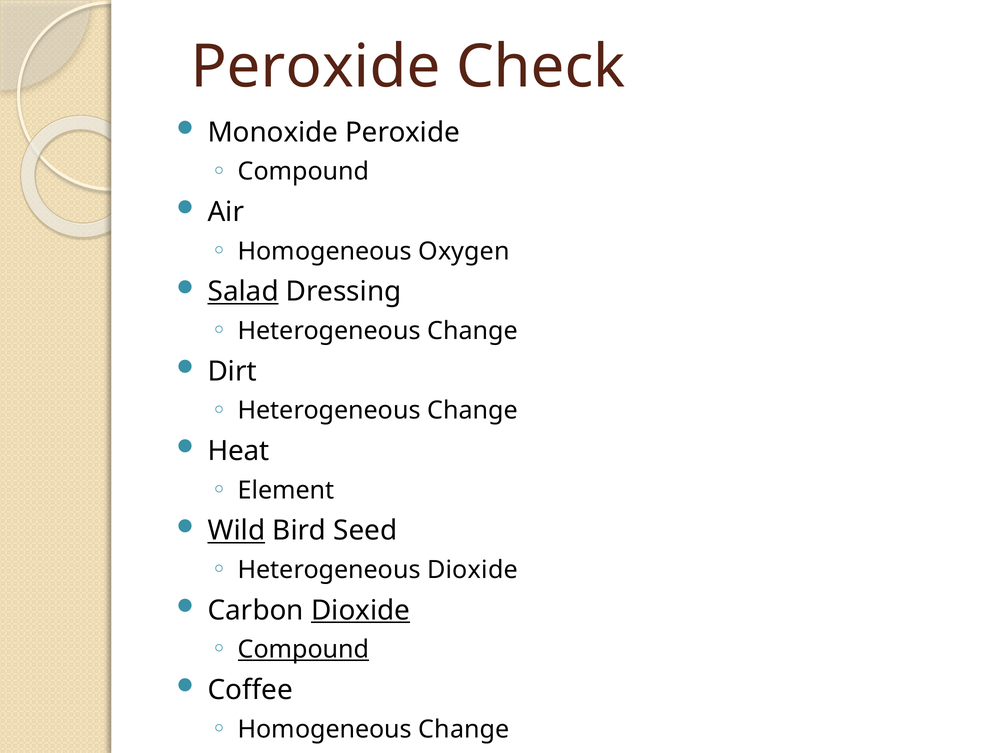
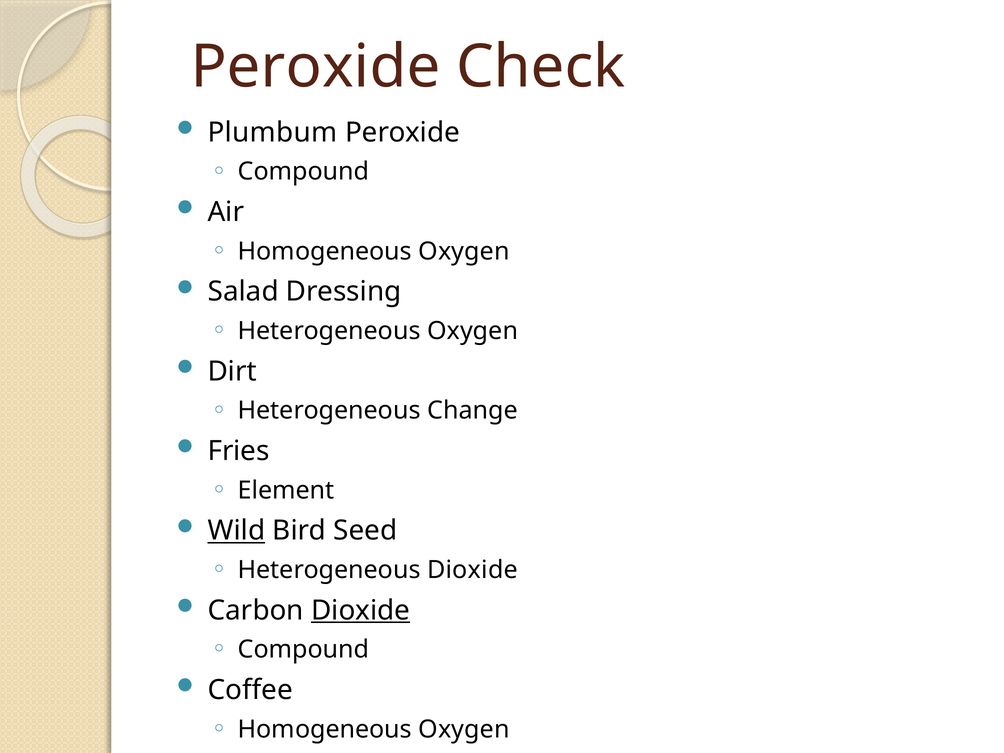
Monoxide: Monoxide -> Plumbum
Salad underline: present -> none
Change at (473, 331): Change -> Oxygen
Heat: Heat -> Fries
Compound at (304, 650) underline: present -> none
Change at (464, 729): Change -> Oxygen
